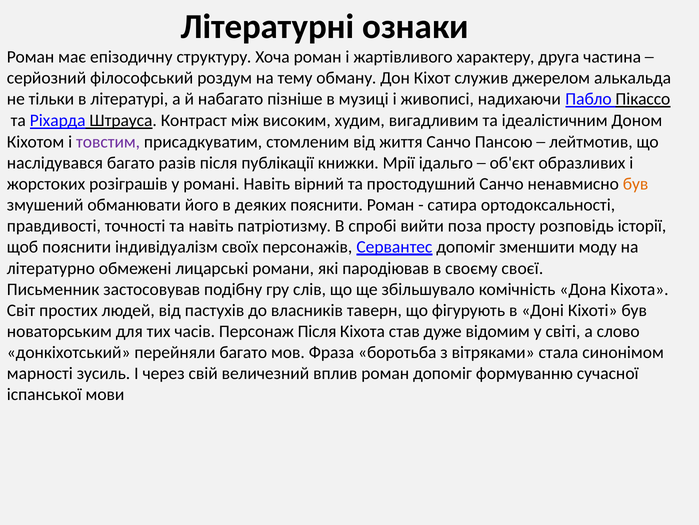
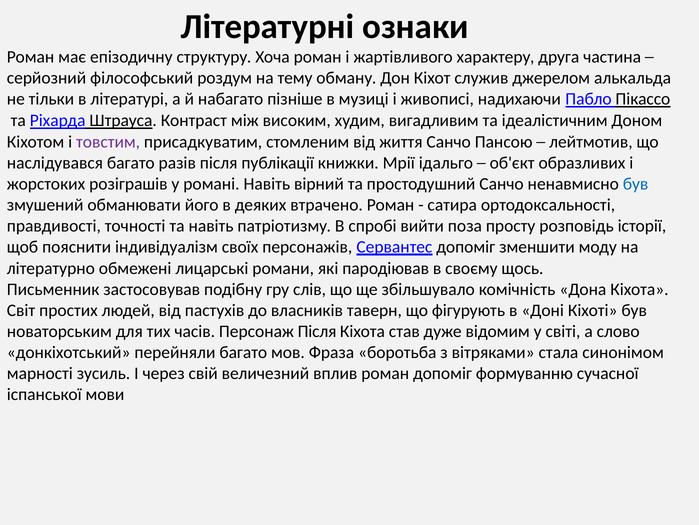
був at (636, 184) colour: orange -> blue
деяких пояснити: пояснити -> втрачено
своєї: своєї -> щось
